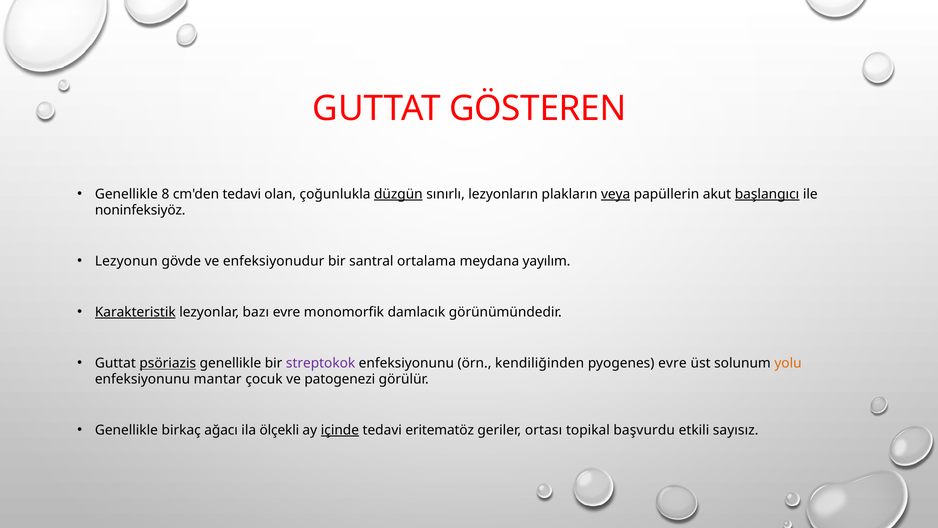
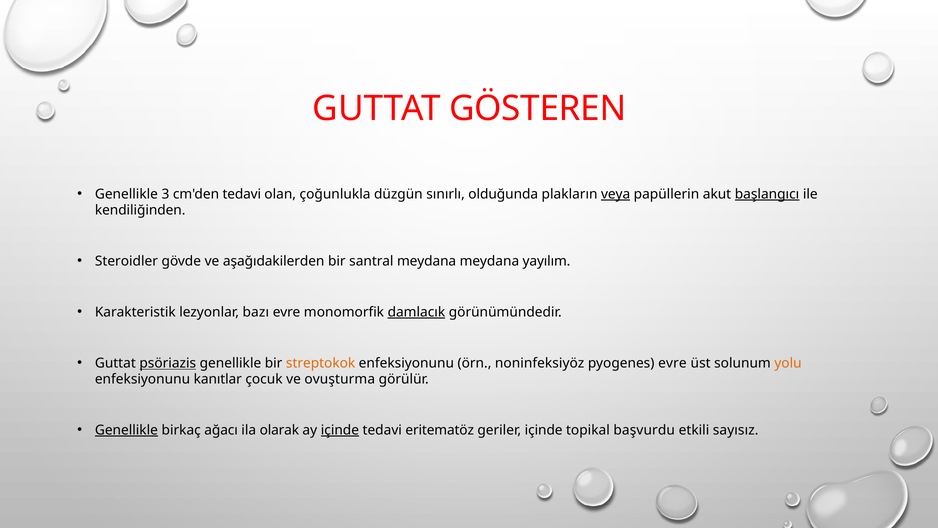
8: 8 -> 3
düzgün underline: present -> none
lezyonların: lezyonların -> olduğunda
noninfeksiyöz: noninfeksiyöz -> kendiliğinden
Lezyonun: Lezyonun -> Steroidler
enfeksiyonudur: enfeksiyonudur -> aşağıdakilerden
santral ortalama: ortalama -> meydana
Karakteristik underline: present -> none
damlacık underline: none -> present
streptokok colour: purple -> orange
kendiliğinden: kendiliğinden -> noninfeksiyöz
mantar: mantar -> kanıtlar
patogenezi: patogenezi -> ovuşturma
Genellikle at (126, 430) underline: none -> present
ölçekli: ölçekli -> olarak
geriler ortası: ortası -> içinde
